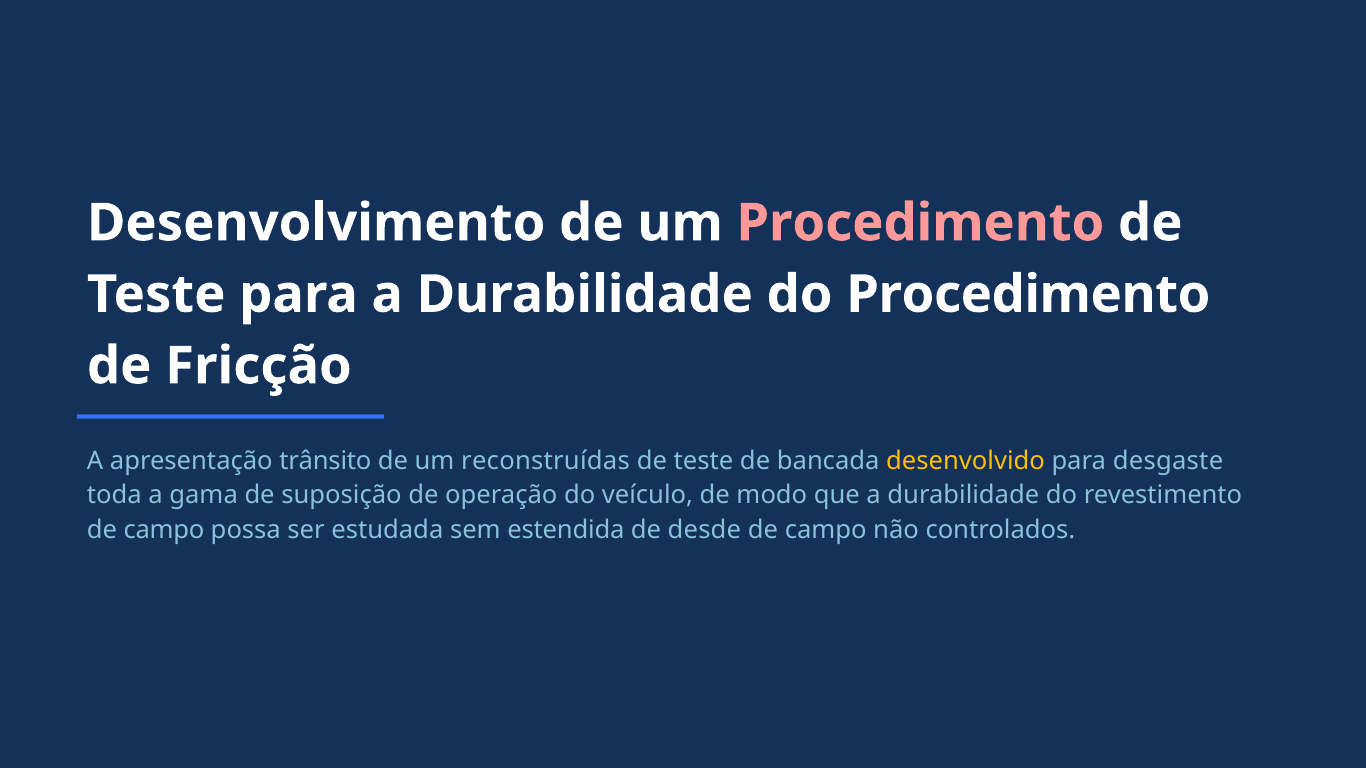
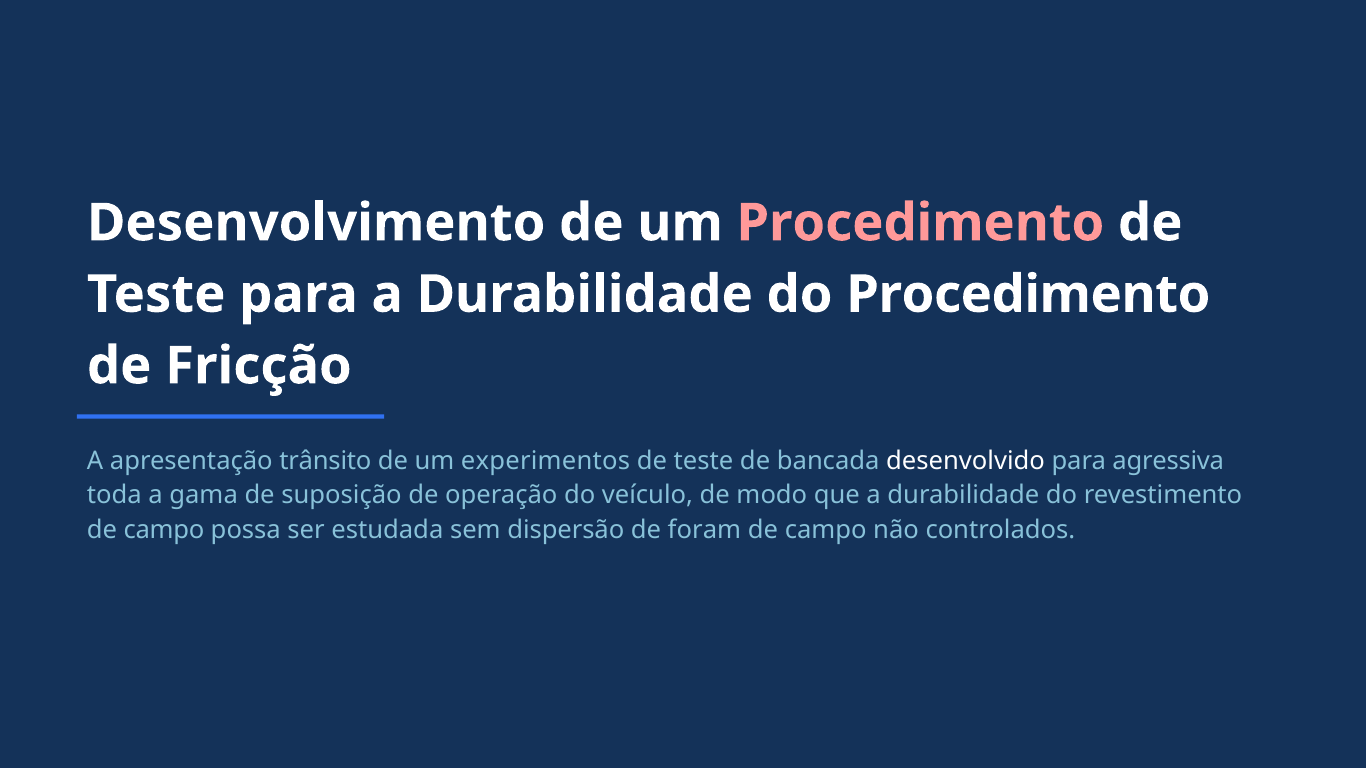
reconstruídas: reconstruídas -> experimentos
desenvolvido colour: yellow -> white
desgaste: desgaste -> agressiva
estendida: estendida -> dispersão
desde: desde -> foram
